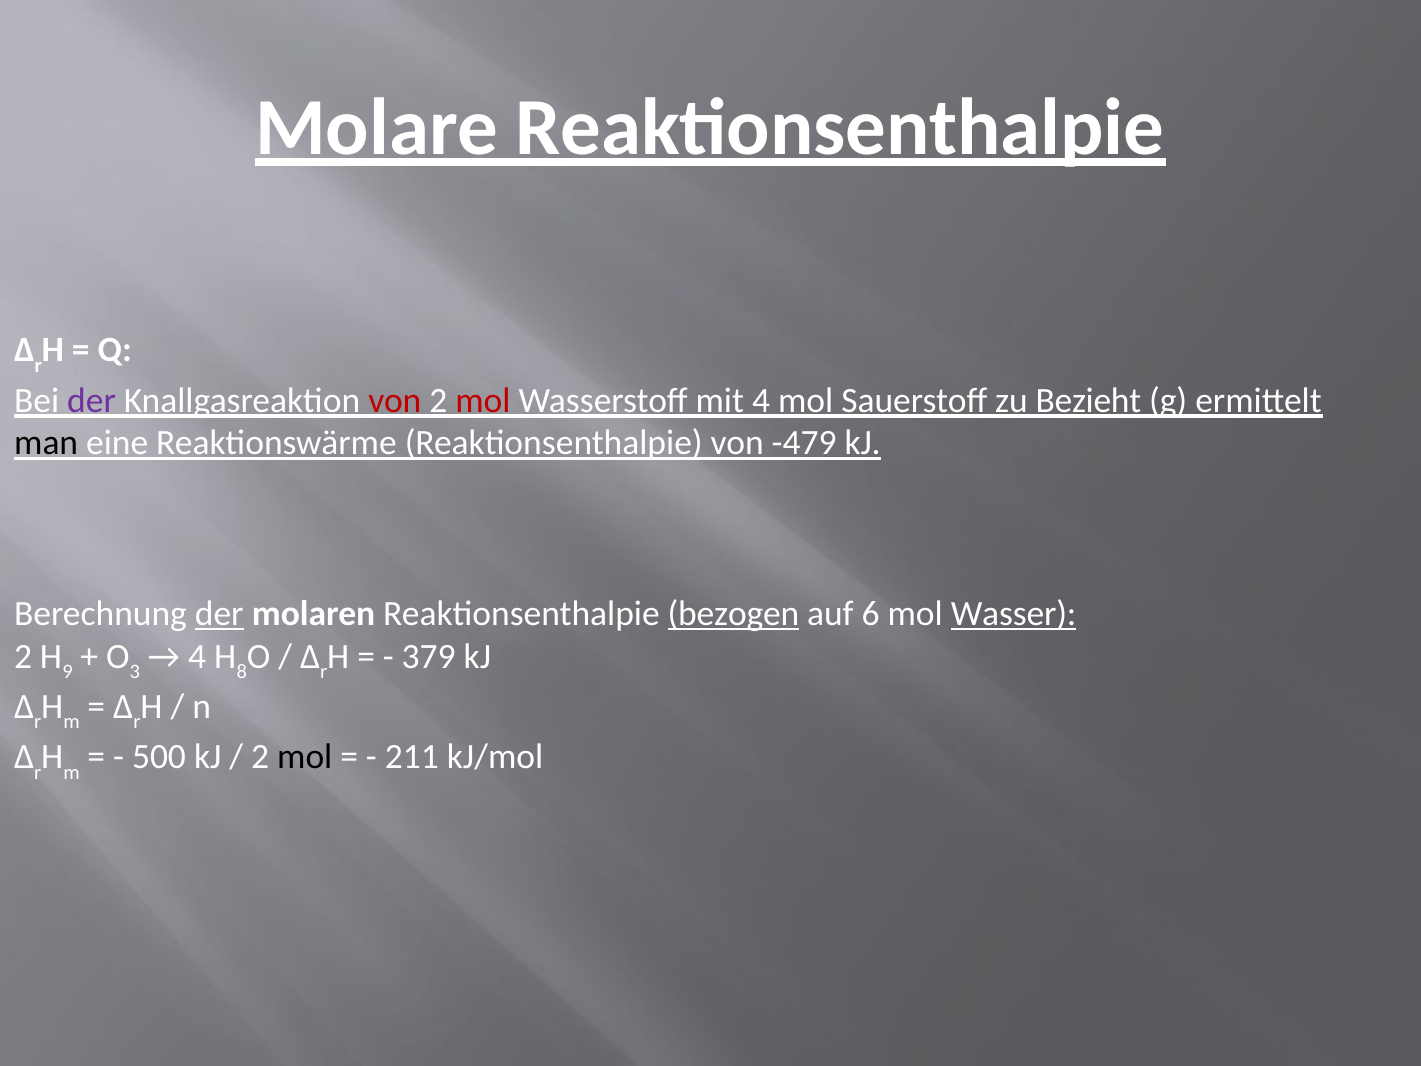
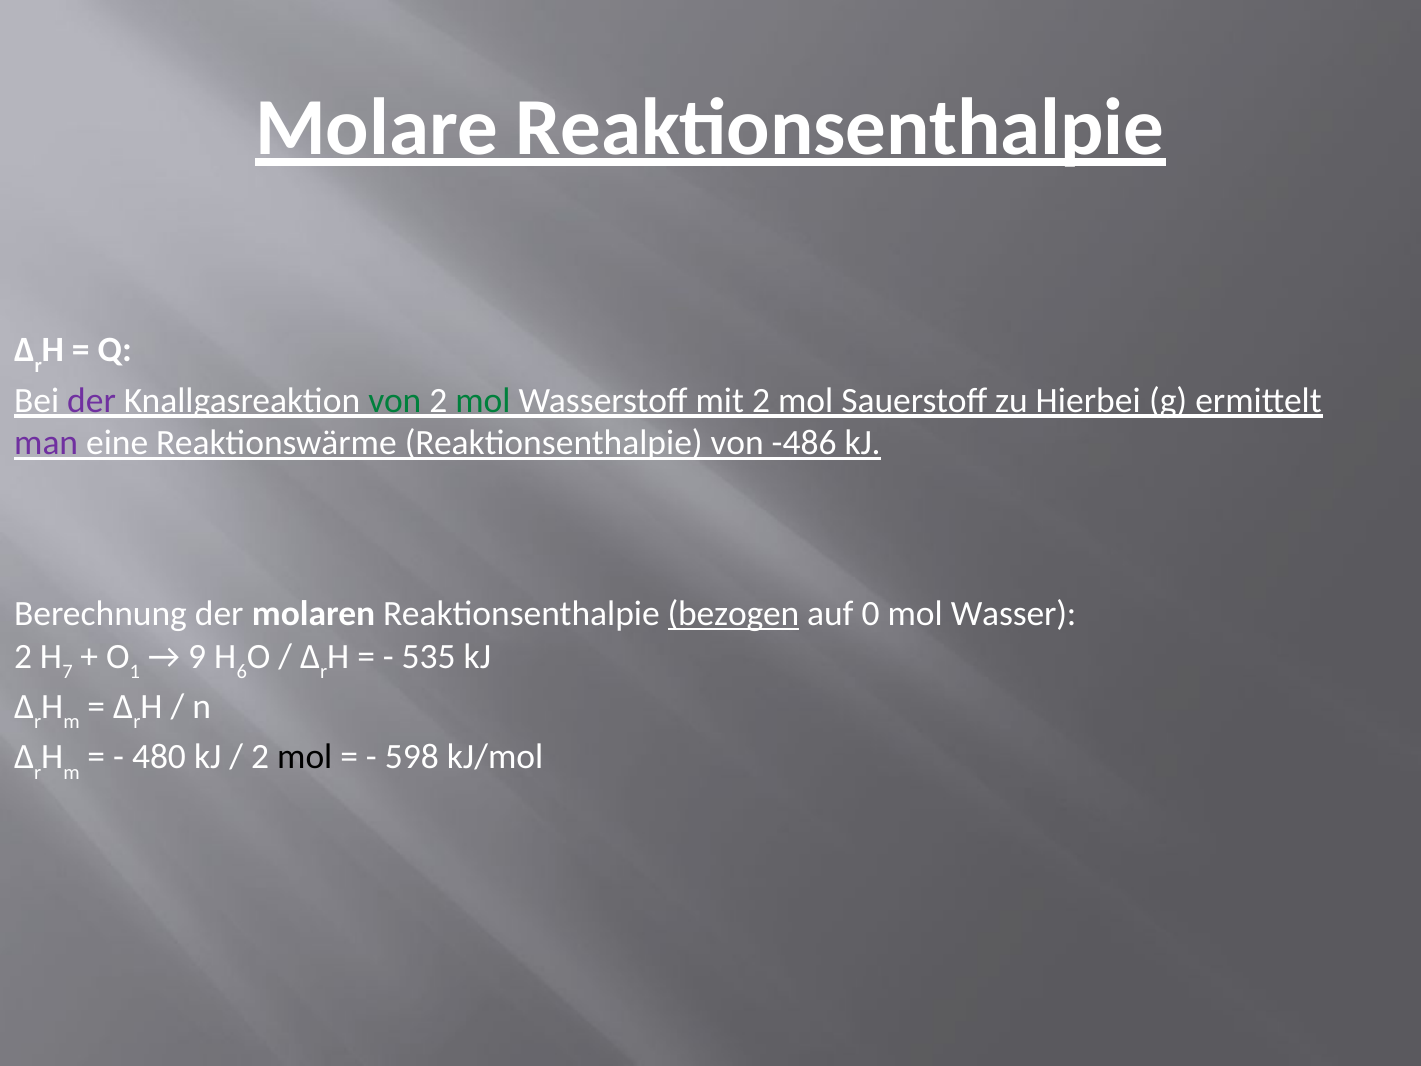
von at (395, 400) colour: red -> green
mol at (483, 400) colour: red -> green
mit 4: 4 -> 2
Bezieht: Bezieht -> Hierbei
man colour: black -> purple
-479: -479 -> -486
der at (219, 614) underline: present -> none
6: 6 -> 0
Wasser underline: present -> none
9: 9 -> 7
3: 3 -> 1
4 at (197, 656): 4 -> 9
8: 8 -> 6
379: 379 -> 535
500: 500 -> 480
211: 211 -> 598
